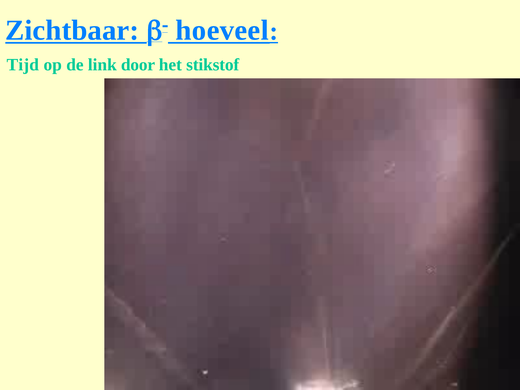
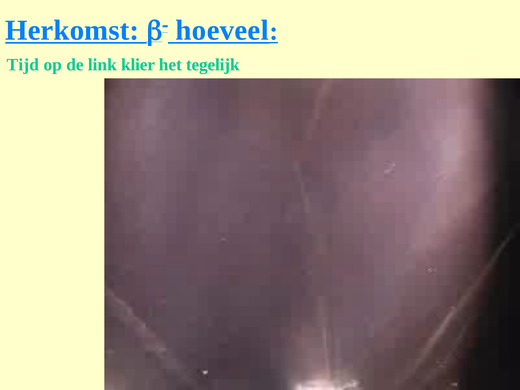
Zichtbaar: Zichtbaar -> Herkomst
door: door -> klier
stikstof: stikstof -> tegelijk
